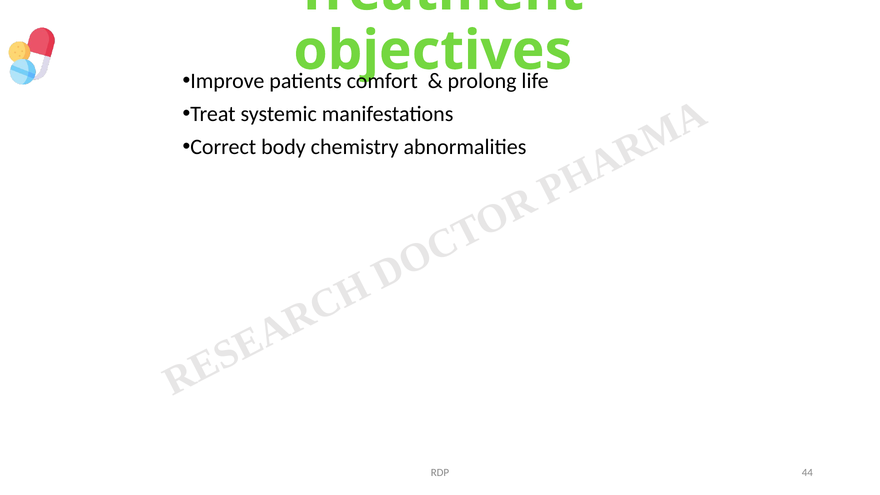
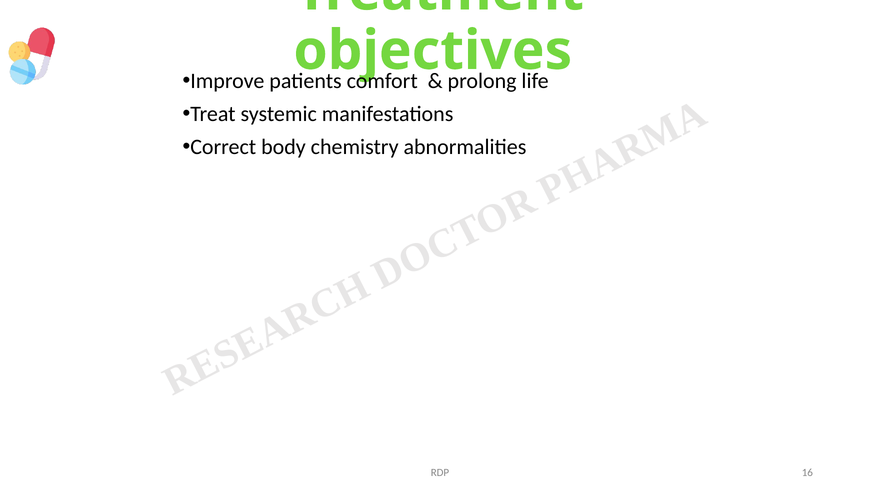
44: 44 -> 16
